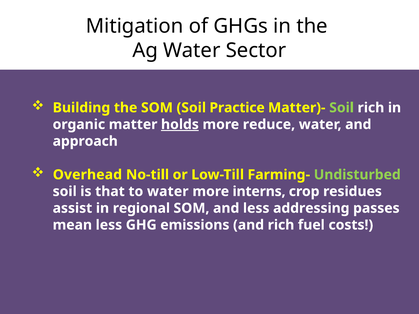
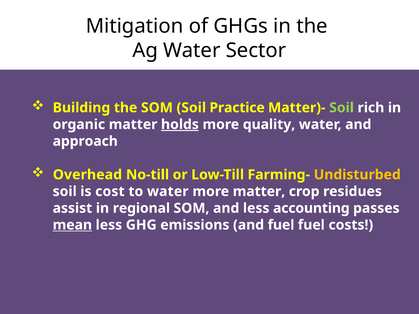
reduce: reduce -> quality
Undisturbed colour: light green -> yellow
that: that -> cost
more interns: interns -> matter
addressing: addressing -> accounting
mean underline: none -> present
and rich: rich -> fuel
